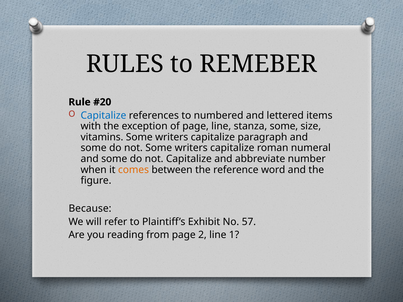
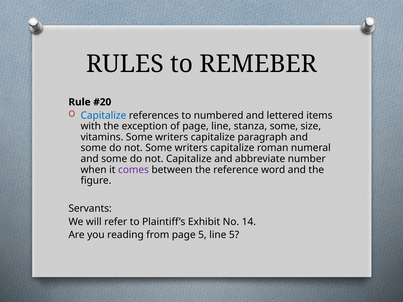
comes colour: orange -> purple
Because: Because -> Servants
57: 57 -> 14
page 2: 2 -> 5
line 1: 1 -> 5
